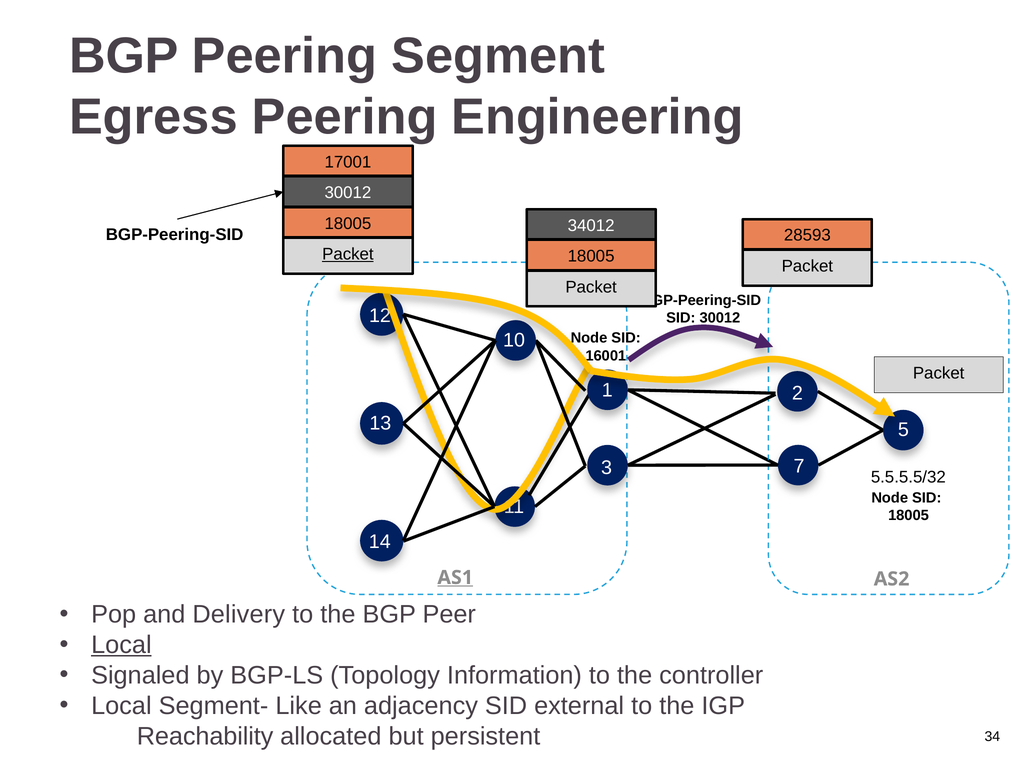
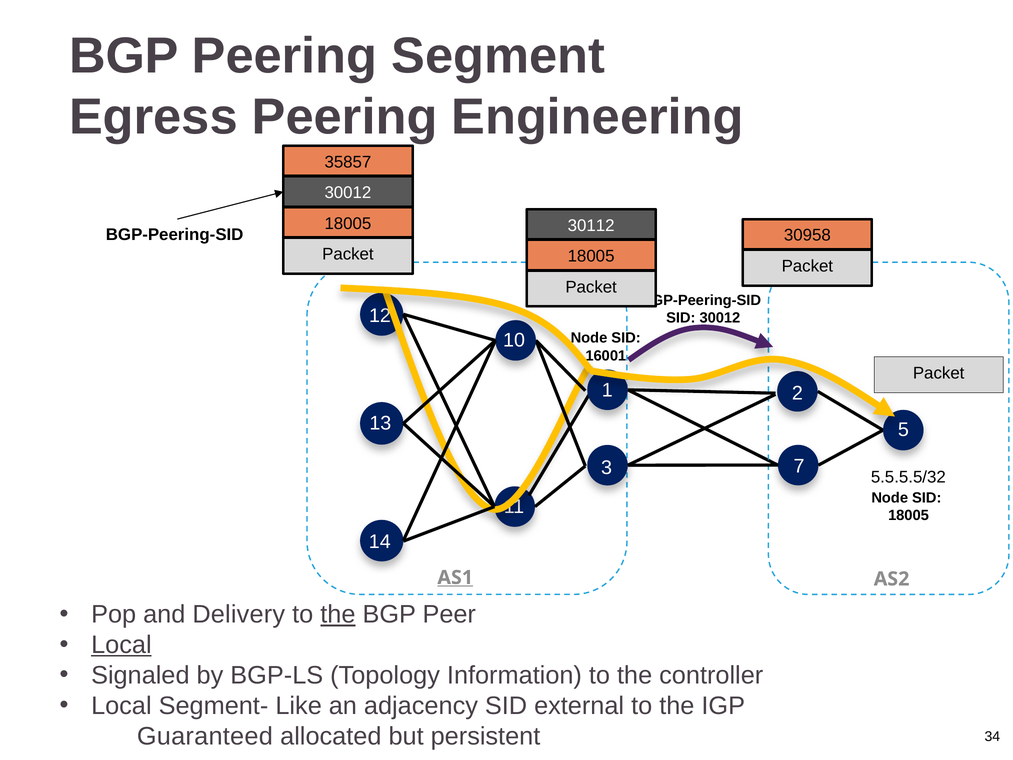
17001: 17001 -> 35857
34012: 34012 -> 30112
28593: 28593 -> 30958
Packet at (348, 254) underline: present -> none
the at (338, 614) underline: none -> present
Reachability: Reachability -> Guaranteed
